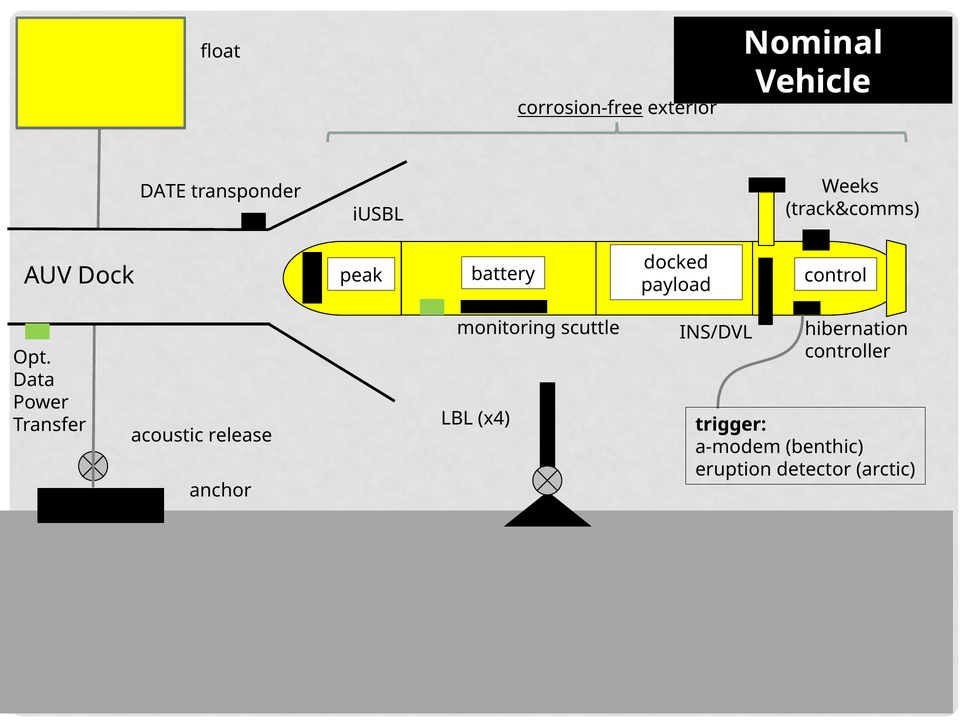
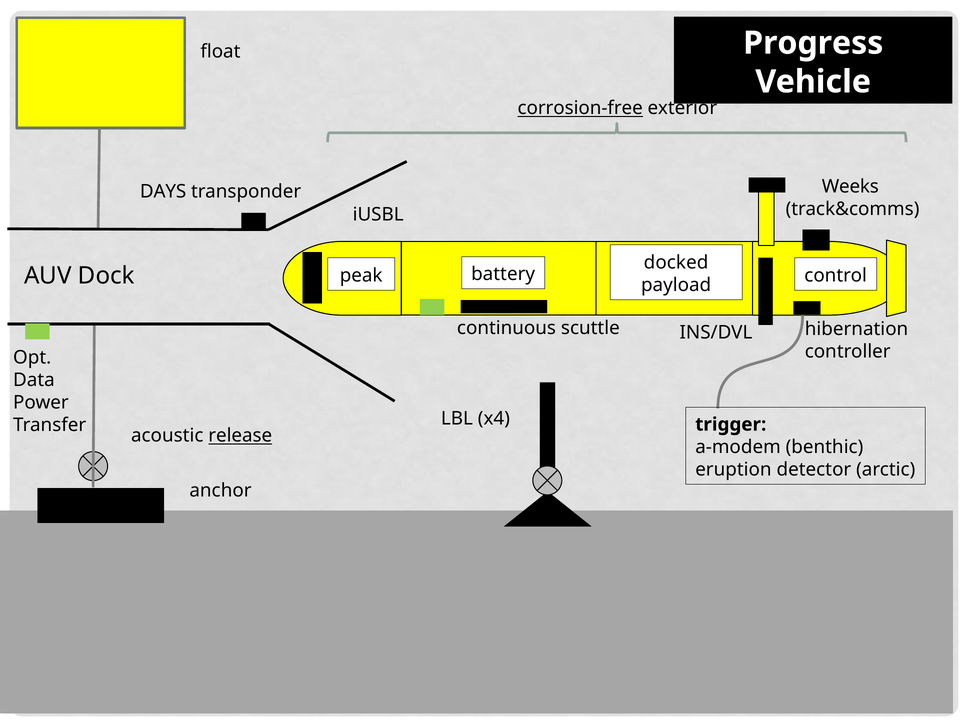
Nominal: Nominal -> Progress
DATE: DATE -> DAYS
monitoring: monitoring -> continuous
release underline: none -> present
